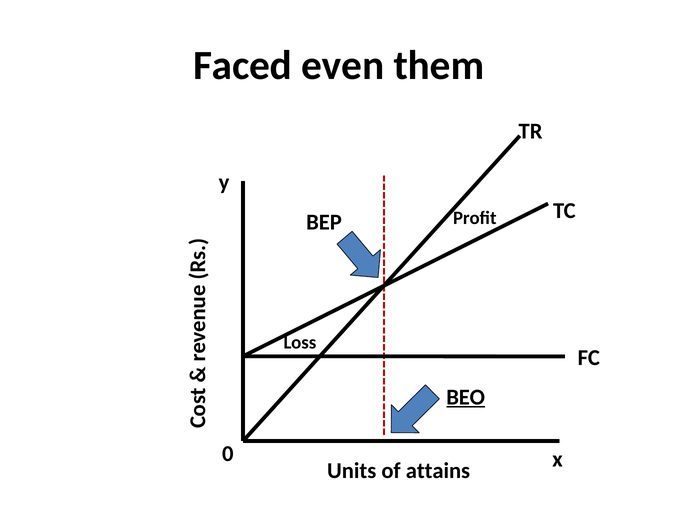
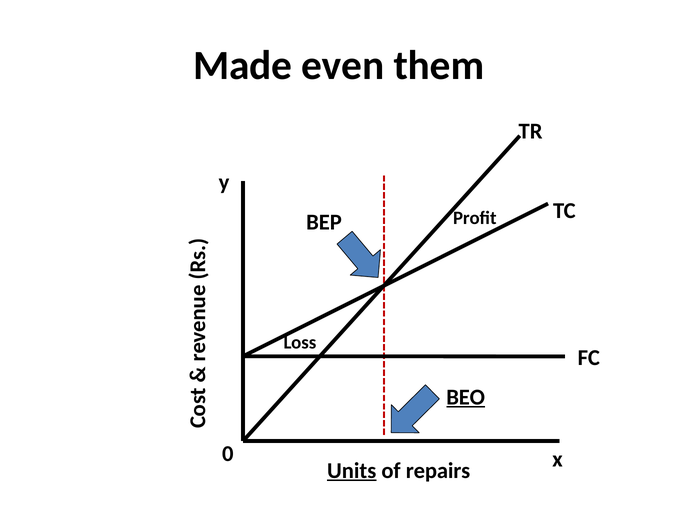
Faced: Faced -> Made
Units underline: none -> present
attains: attains -> repairs
